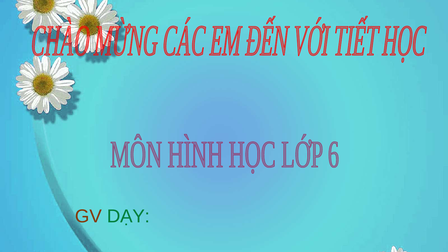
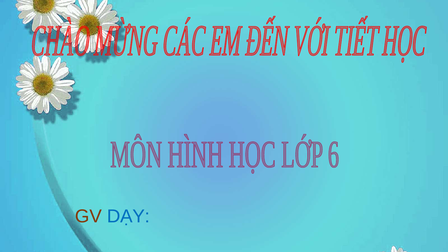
DẠY colour: green -> blue
